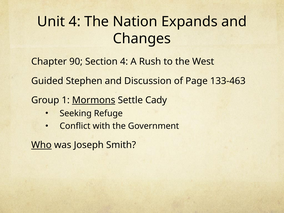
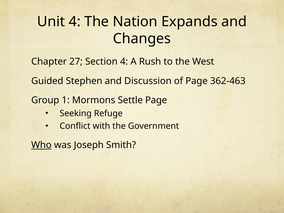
90: 90 -> 27
133-463: 133-463 -> 362-463
Mormons underline: present -> none
Settle Cady: Cady -> Page
